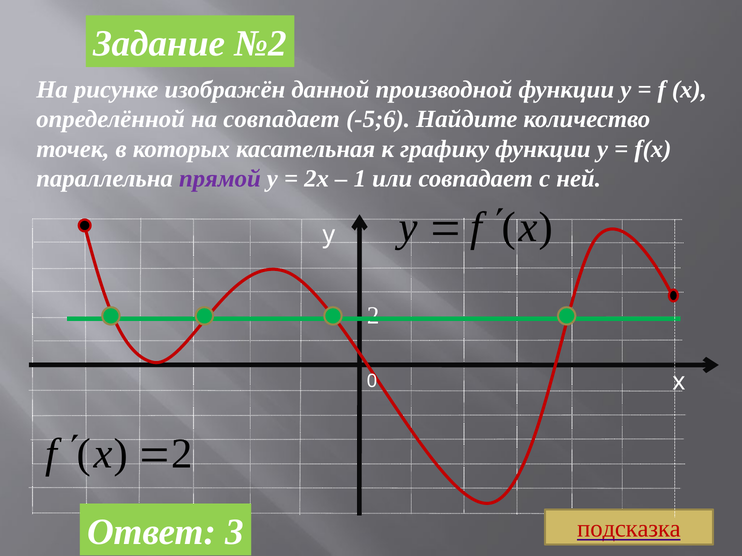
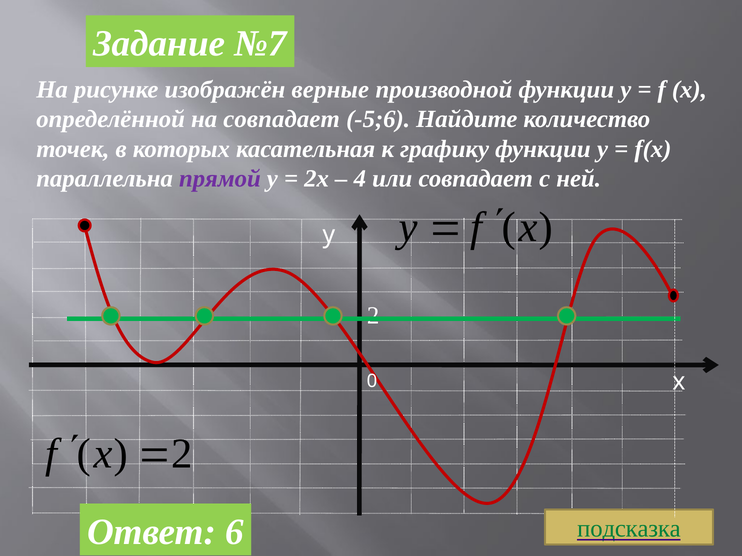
№2: №2 -> №7
данной: данной -> верные
1: 1 -> 4
3: 3 -> 6
подсказка colour: red -> green
